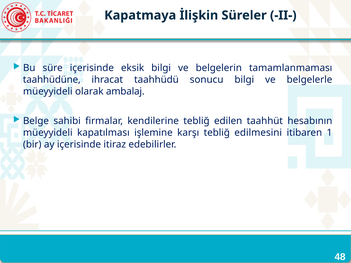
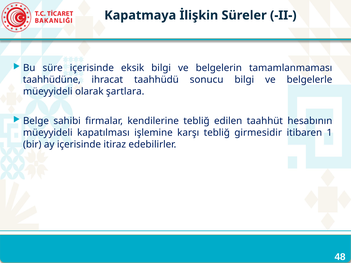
ambalaj: ambalaj -> şartlara
edilmesini: edilmesini -> girmesidir
